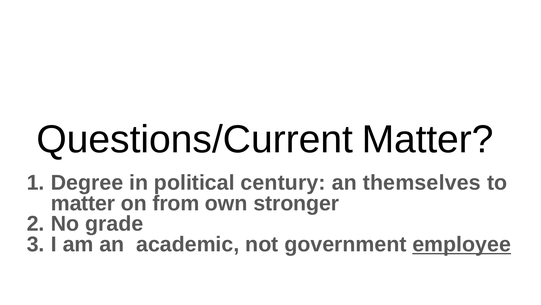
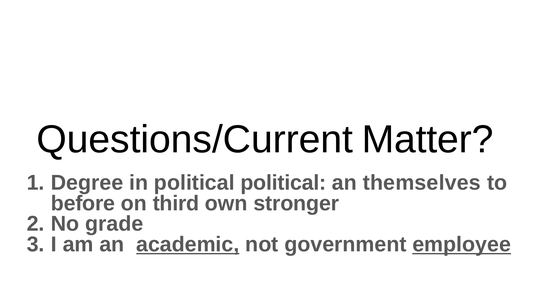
political century: century -> political
matter at (83, 203): matter -> before
from: from -> third
academic underline: none -> present
